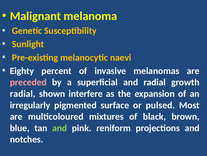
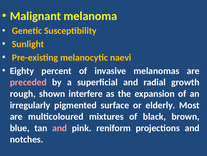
radial at (23, 93): radial -> rough
pulsed: pulsed -> elderly
and at (60, 127) colour: light green -> pink
